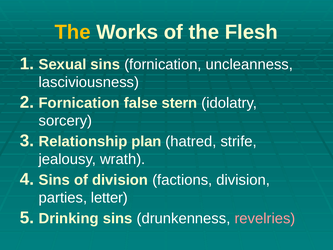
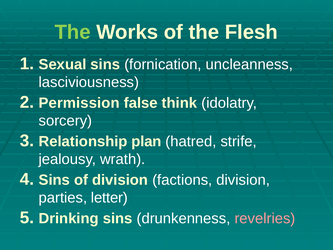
The at (73, 32) colour: yellow -> light green
Fornication at (79, 103): Fornication -> Permission
stern: stern -> think
